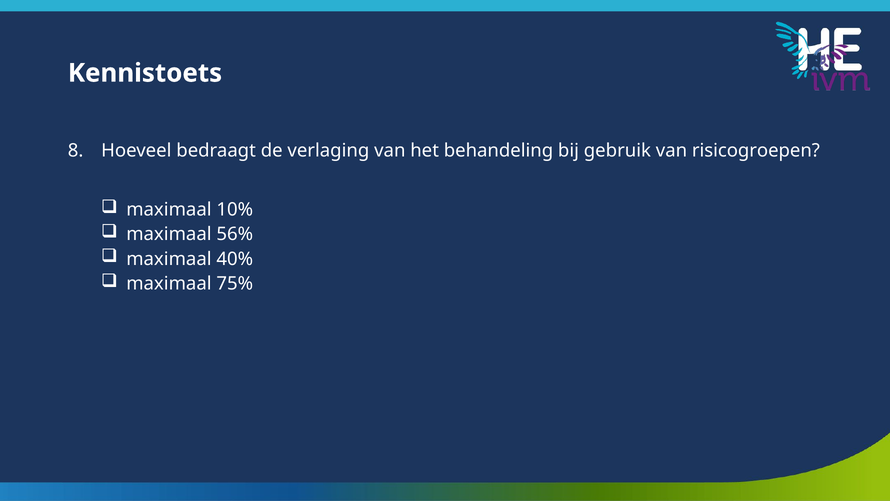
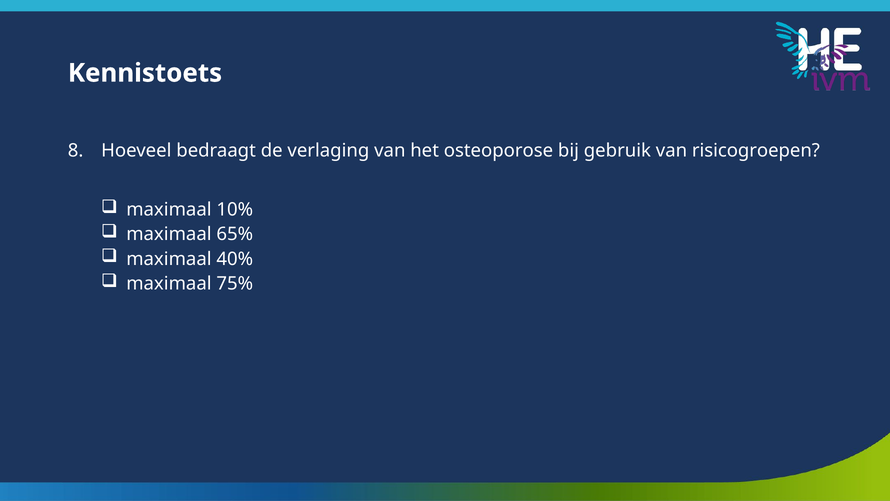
behandeling: behandeling -> osteoporose
56%: 56% -> 65%
